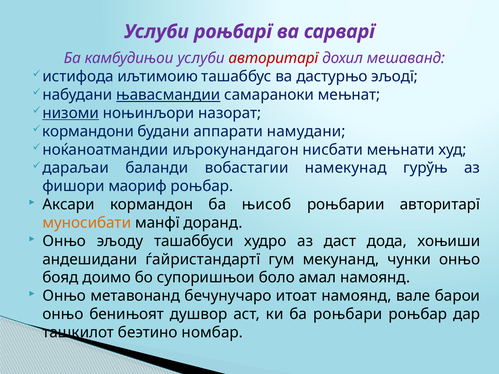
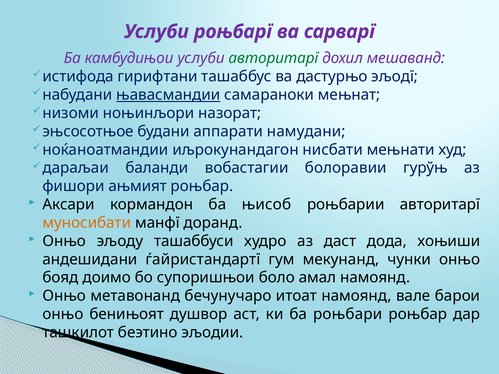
авторитарї at (273, 58) colour: red -> green
иљтимоию: иљтимоию -> гирифтани
низоми underline: present -> none
кормандони: кормандони -> эњсосотњое
намекунад: намекунад -> болоравии
маориф: маориф -> ањмият
номбар: номбар -> эљодии
